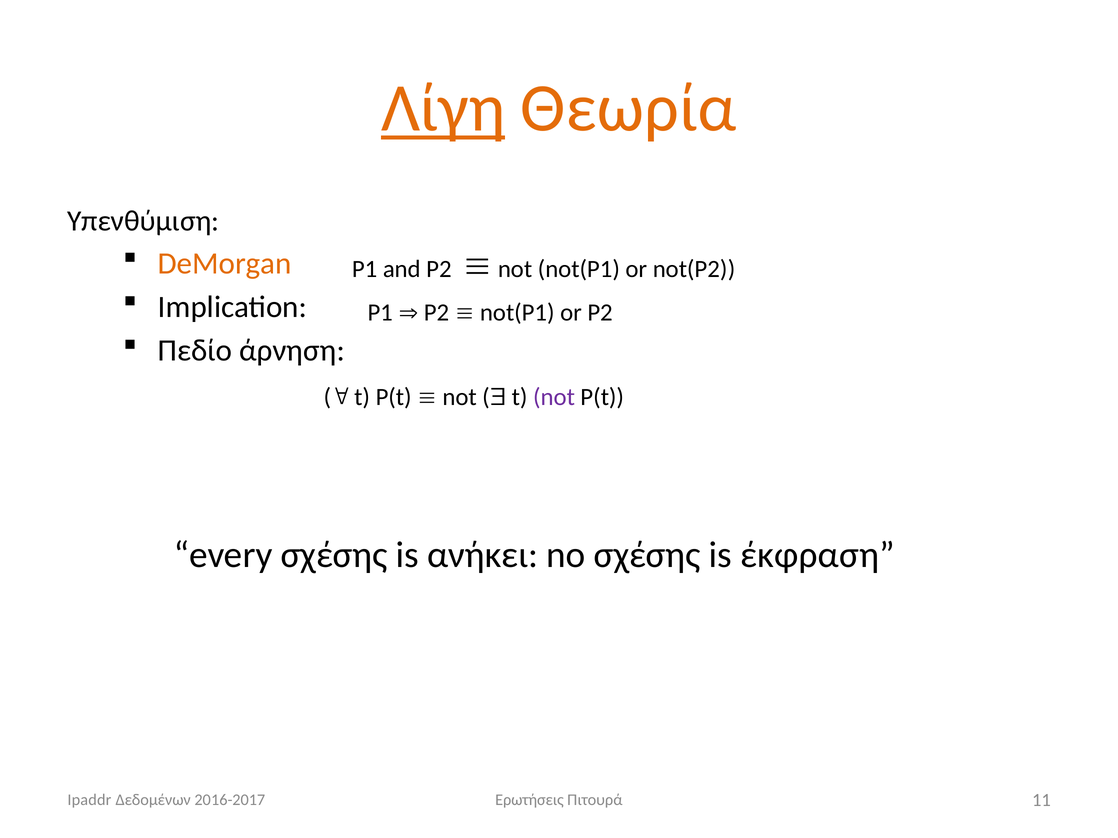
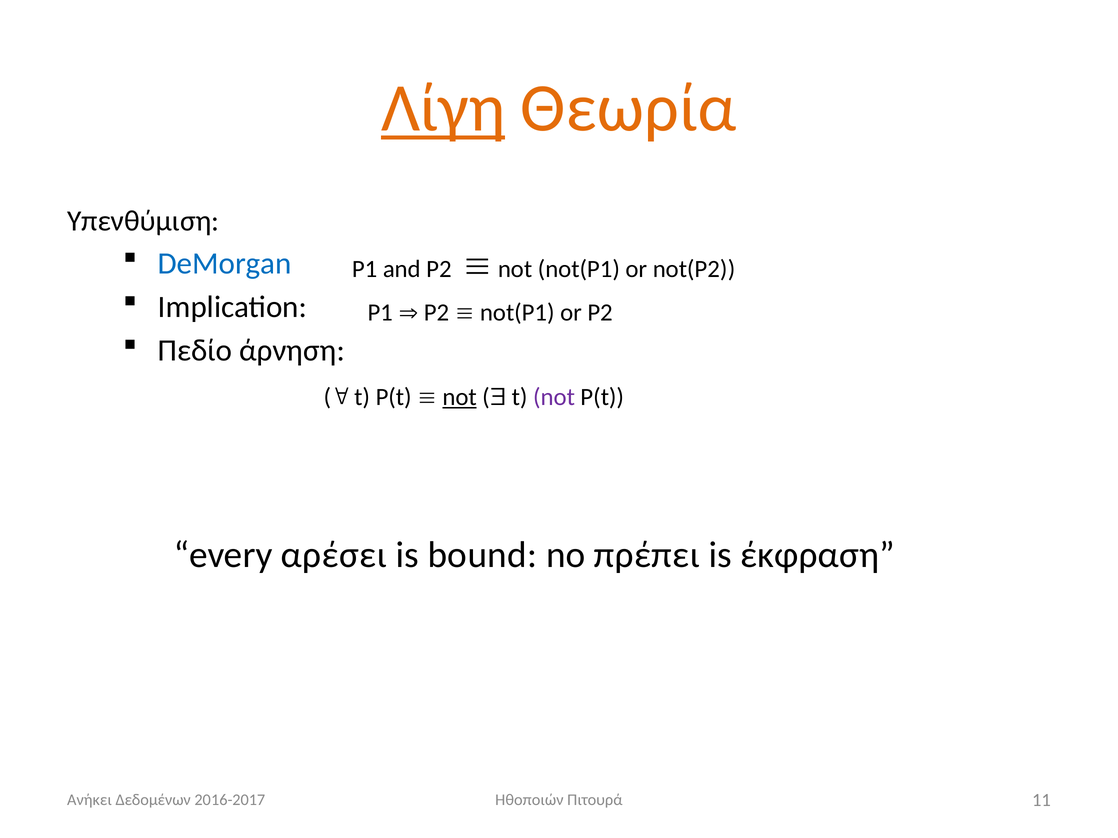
DeMorgan colour: orange -> blue
not at (460, 397) underline: none -> present
every σχέσης: σχέσης -> αρέσει
ανήκει: ανήκει -> bound
no σχέσης: σχέσης -> πρέπει
Ipaddr: Ipaddr -> Ανήκει
Ερωτήσεις: Ερωτήσεις -> Ηθοποιών
